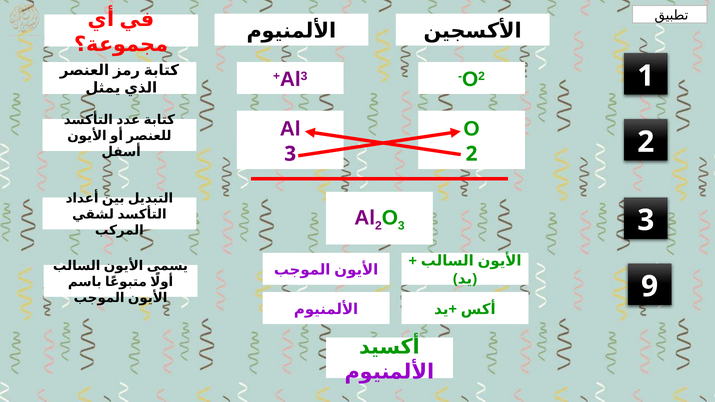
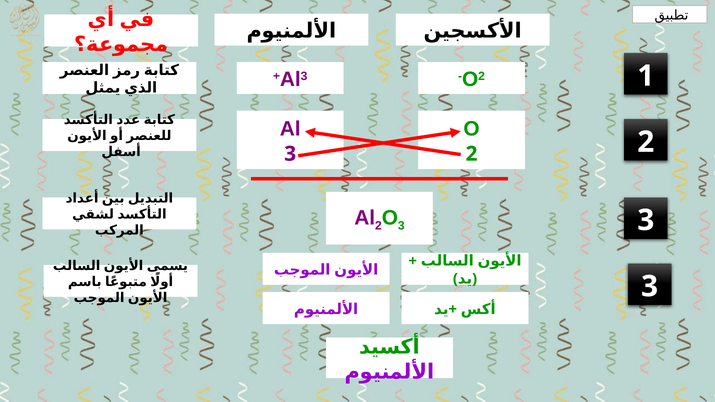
9 at (650, 287): 9 -> 3
